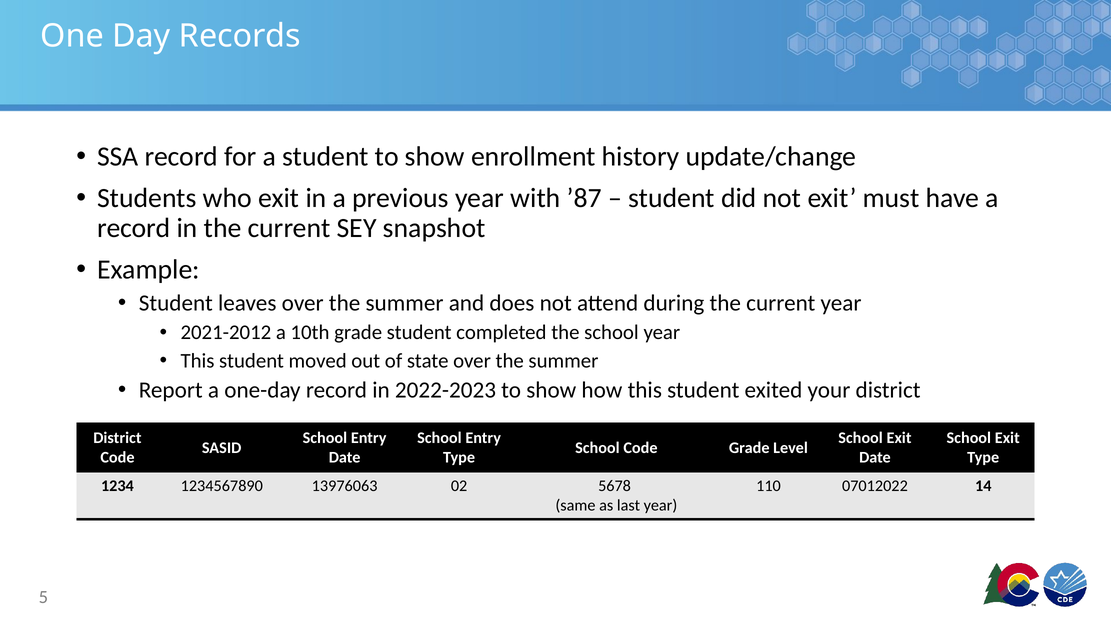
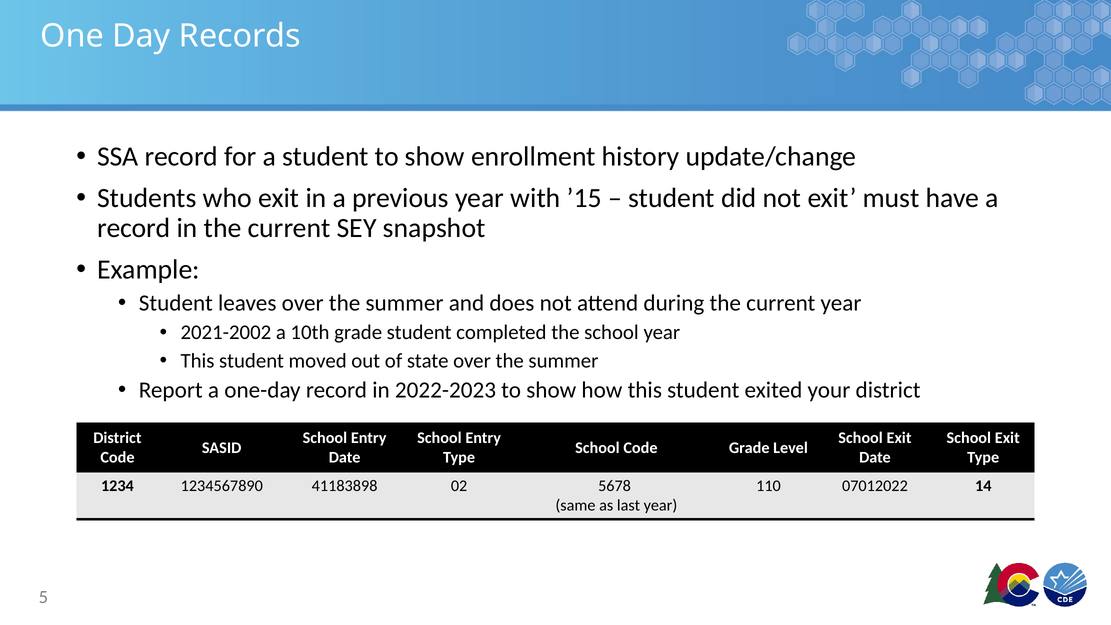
’87: ’87 -> ’15
2021-2012: 2021-2012 -> 2021-2002
13976063: 13976063 -> 41183898
